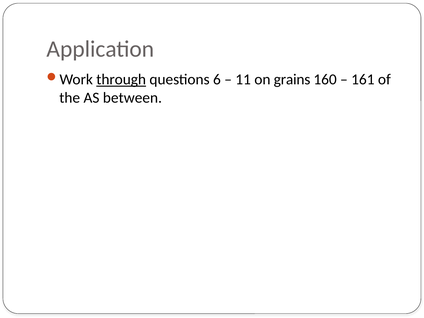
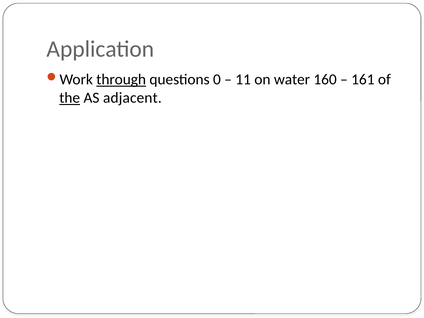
6: 6 -> 0
grains: grains -> water
the underline: none -> present
between: between -> adjacent
